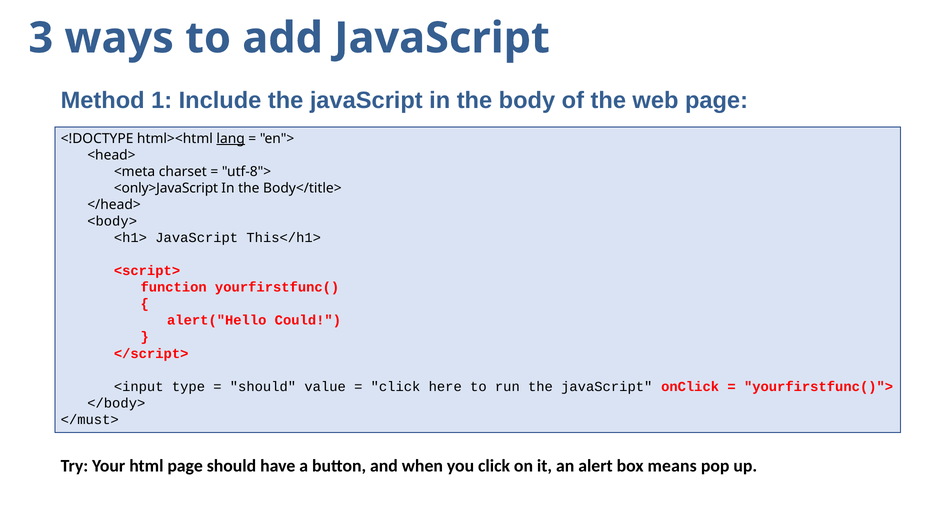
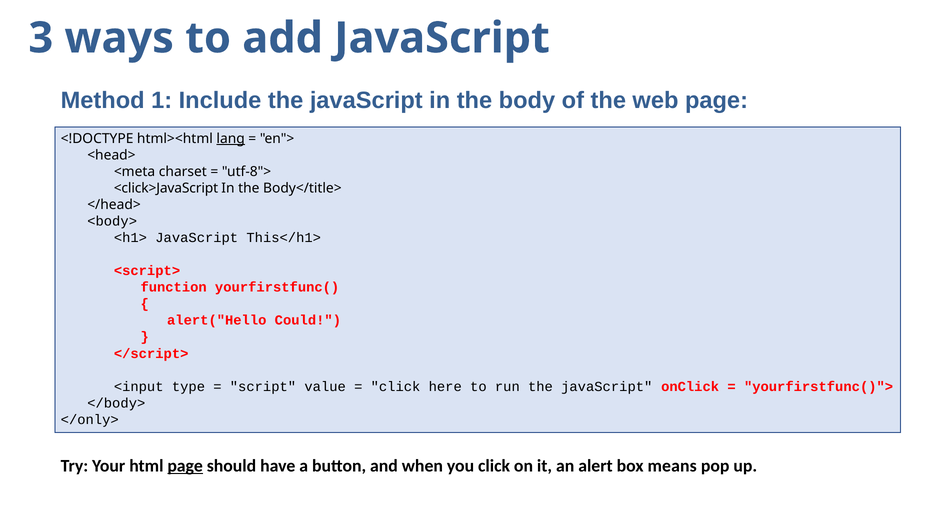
<only>JavaScript: <only>JavaScript -> <click>JavaScript
should at (263, 387): should -> script
</must>: </must> -> </only>
page at (185, 466) underline: none -> present
